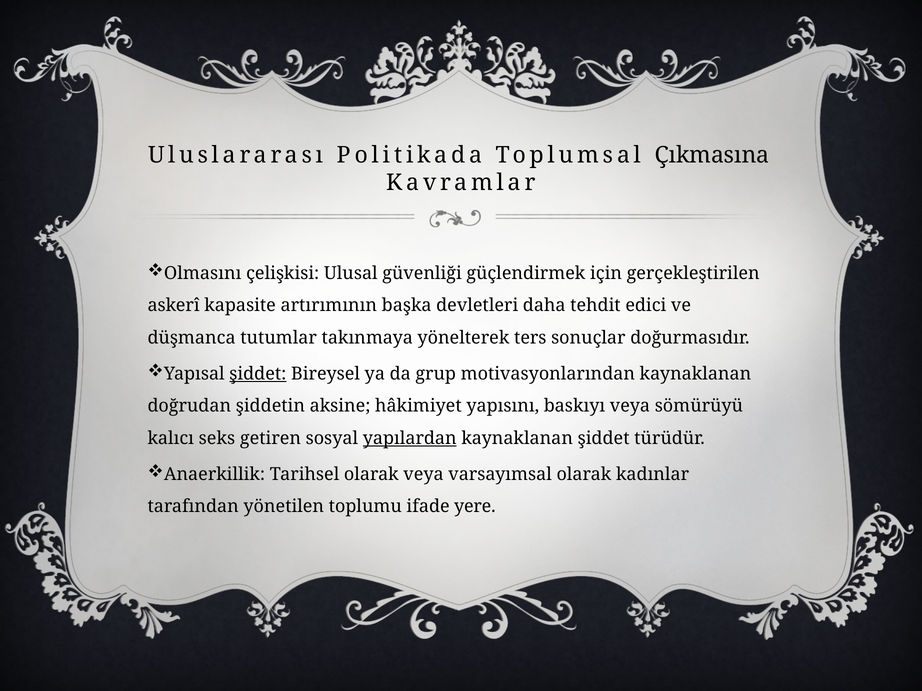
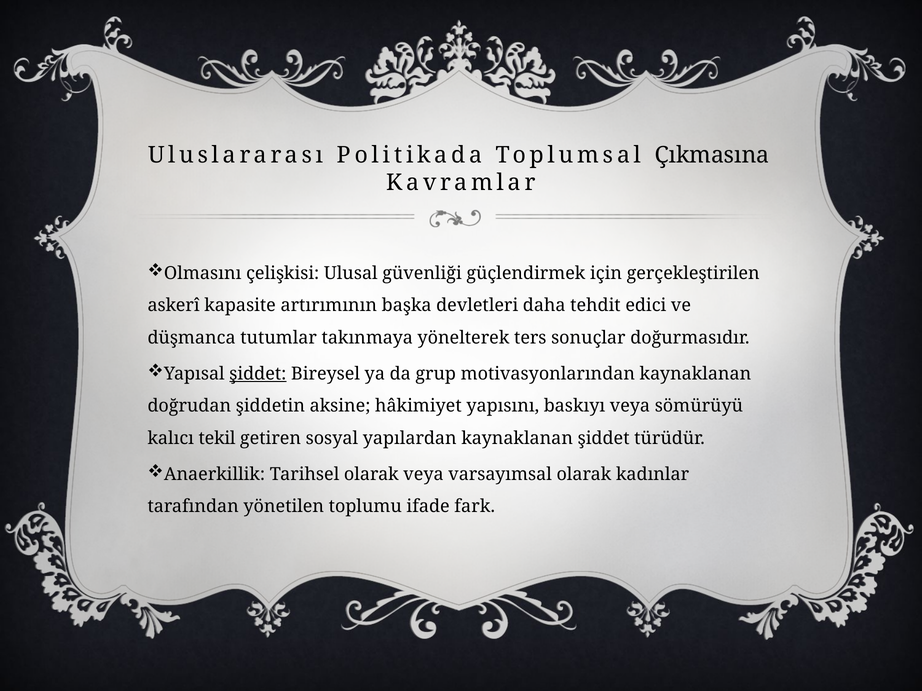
seks: seks -> tekil
yapılardan underline: present -> none
yere: yere -> fark
